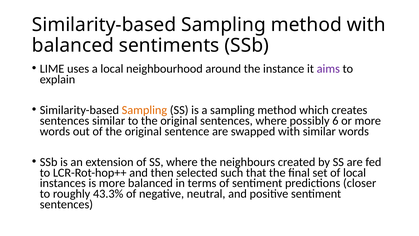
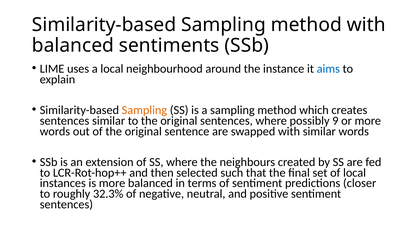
aims colour: purple -> blue
6: 6 -> 9
43.3%: 43.3% -> 32.3%
